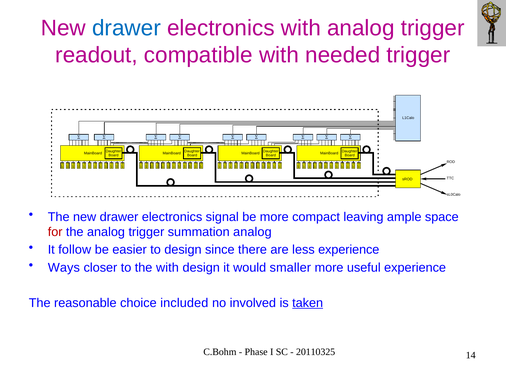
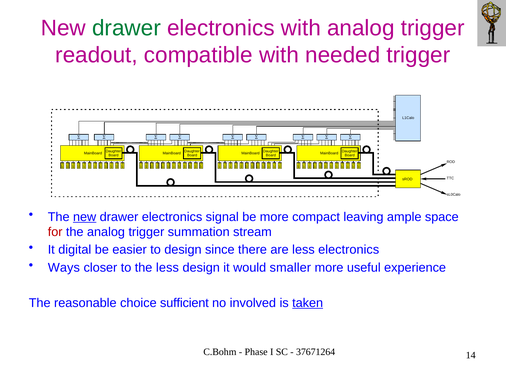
drawer at (127, 28) colour: blue -> green
new at (85, 217) underline: none -> present
summation analog: analog -> stream
follow: follow -> digital
less experience: experience -> electronics
the with: with -> less
included: included -> sufficient
20110325: 20110325 -> 37671264
